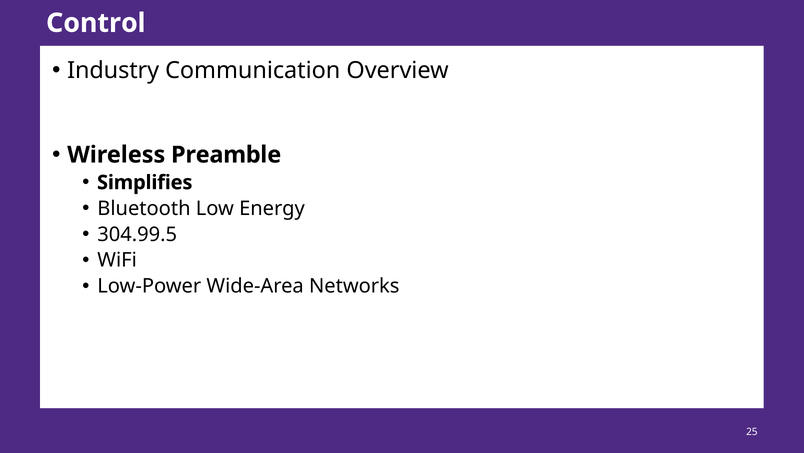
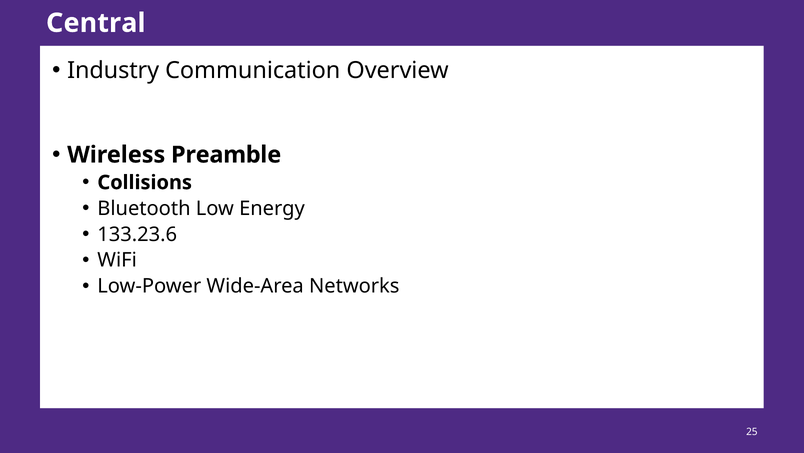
Control: Control -> Central
Simplifies: Simplifies -> Collisions
304.99.5: 304.99.5 -> 133.23.6
